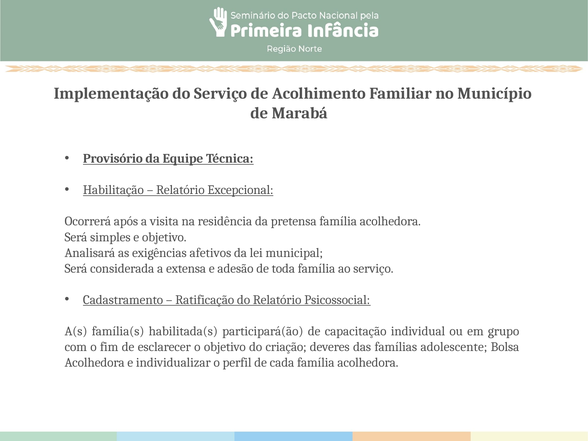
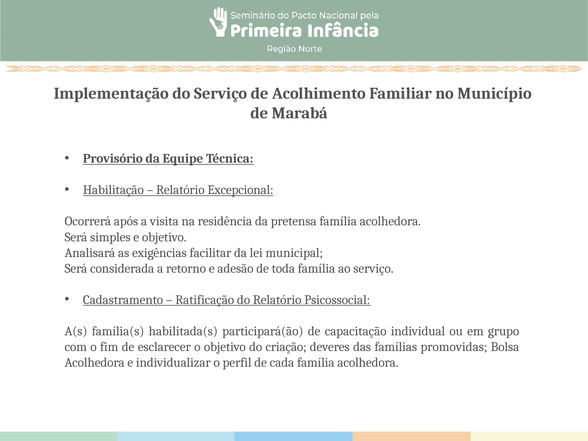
afetivos: afetivos -> facilitar
extensa: extensa -> retorno
adolescente: adolescente -> promovidas
